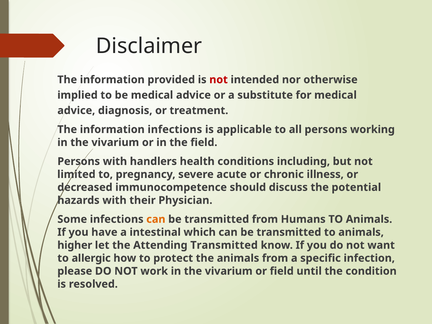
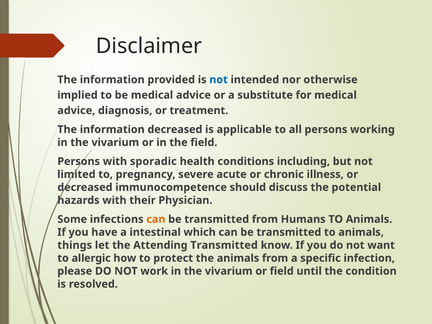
not at (219, 80) colour: red -> blue
information infections: infections -> decreased
handlers: handlers -> sporadic
higher: higher -> things
